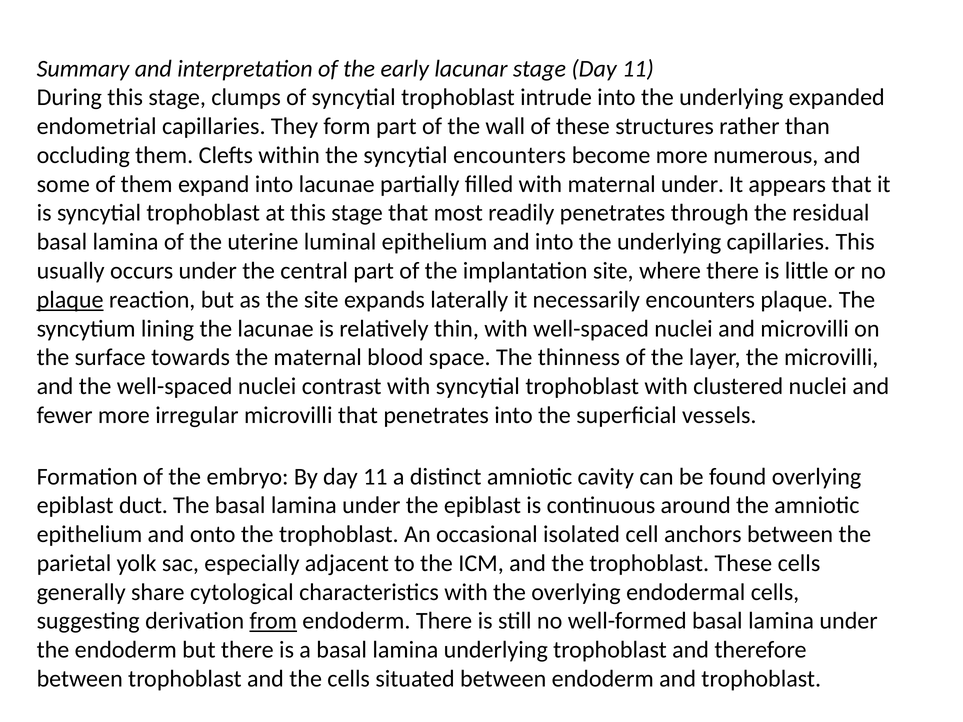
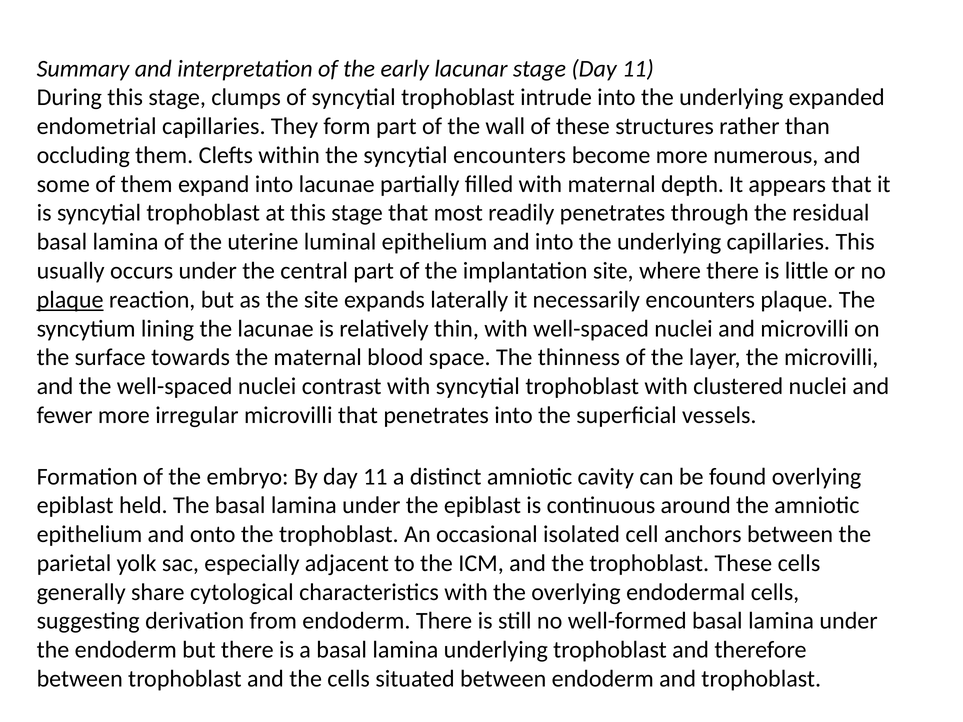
maternal under: under -> depth
duct: duct -> held
from underline: present -> none
